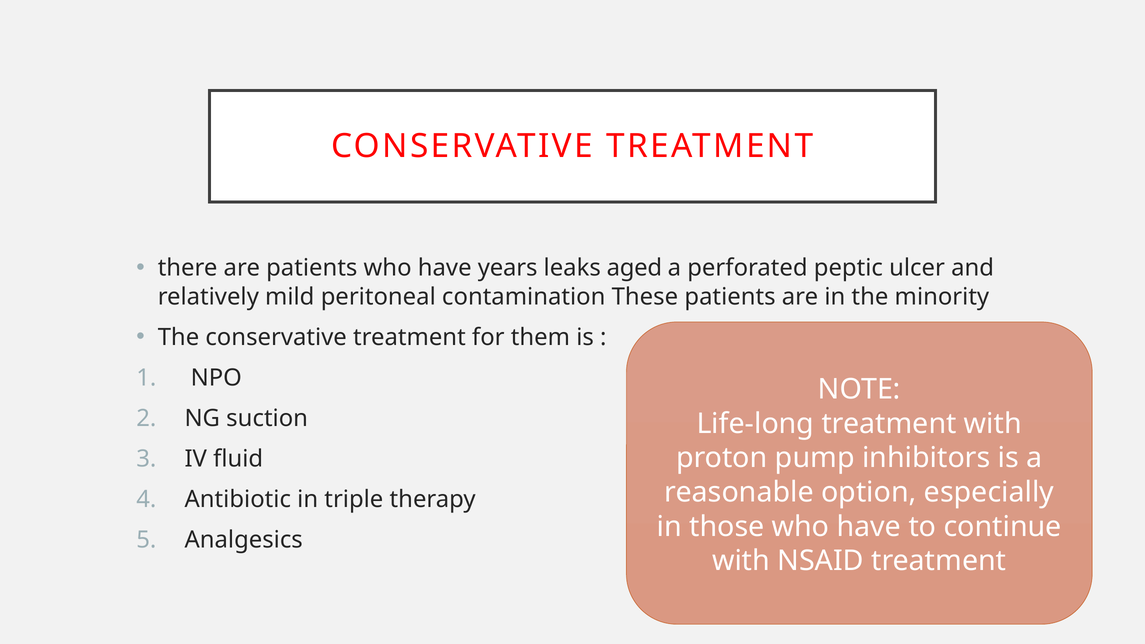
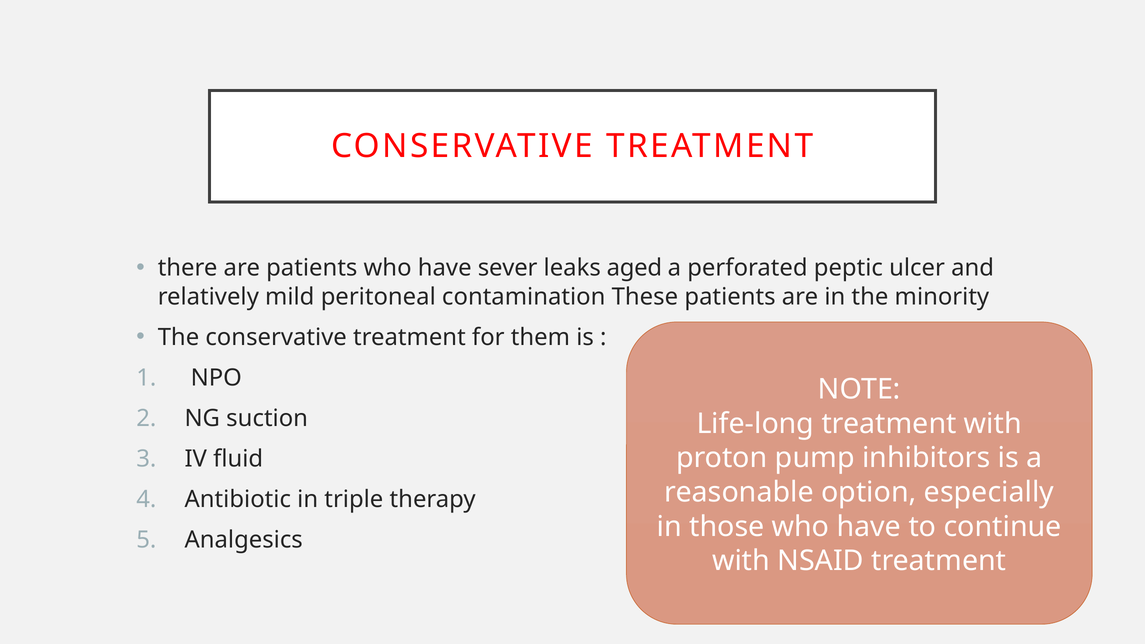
years: years -> sever
